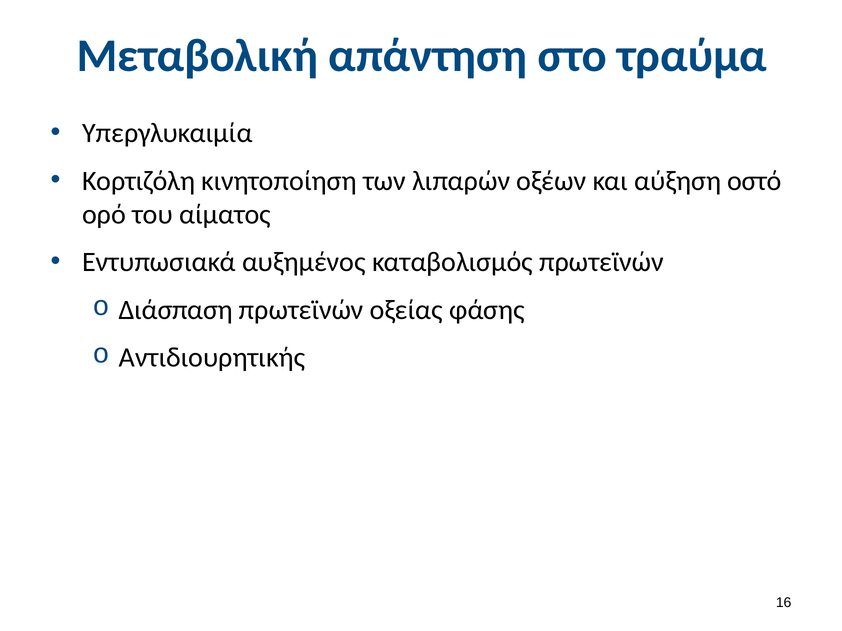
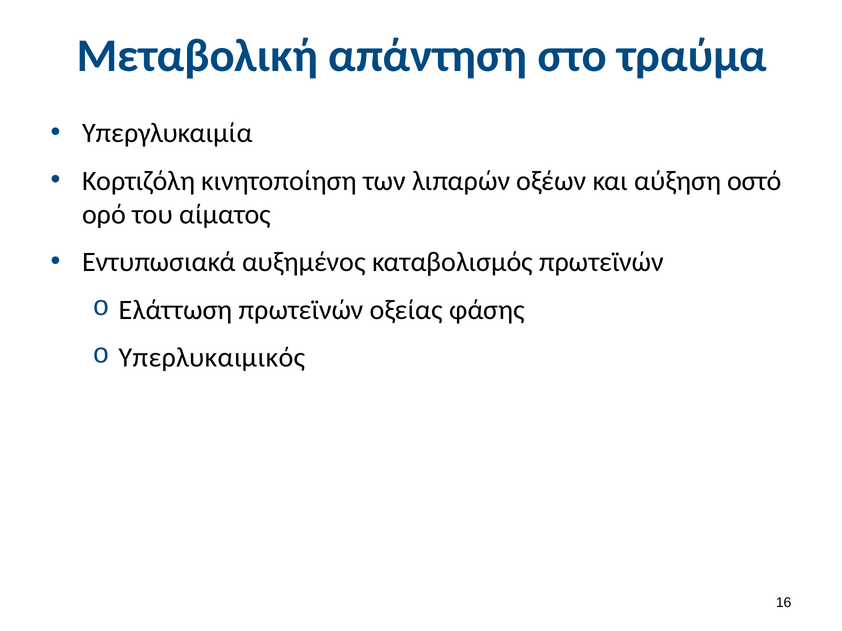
Διάσπαση: Διάσπαση -> Ελάττωση
Αντιδιουρητικής: Αντιδιουρητικής -> Υπερλυκαιμικός
